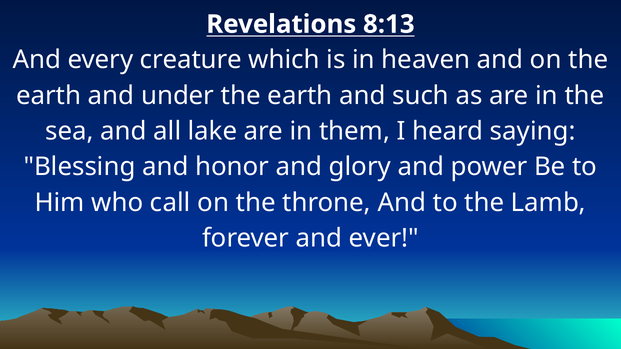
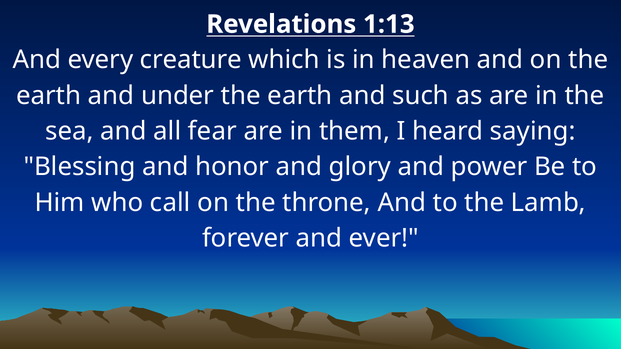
8:13: 8:13 -> 1:13
lake: lake -> fear
